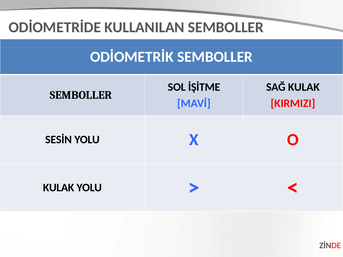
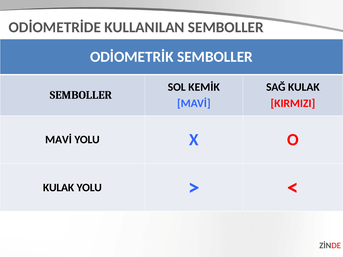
İŞİTME: İŞİTME -> KEMİK
SESİN at (59, 140): SESİN -> MAVİ
